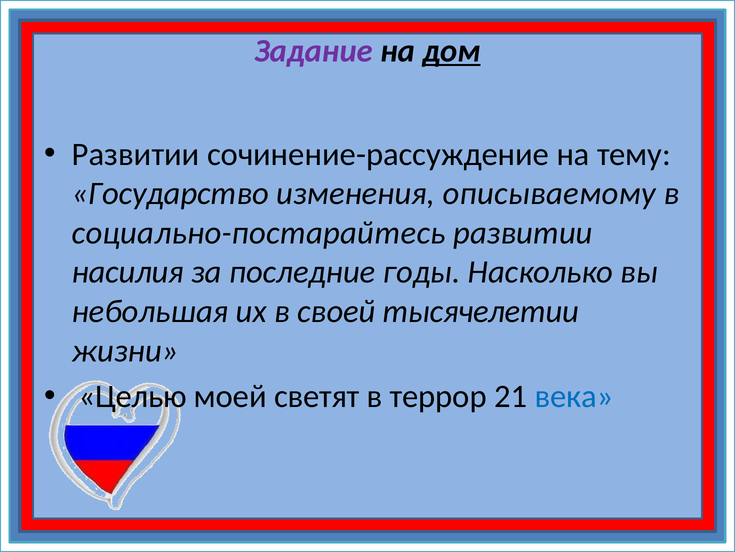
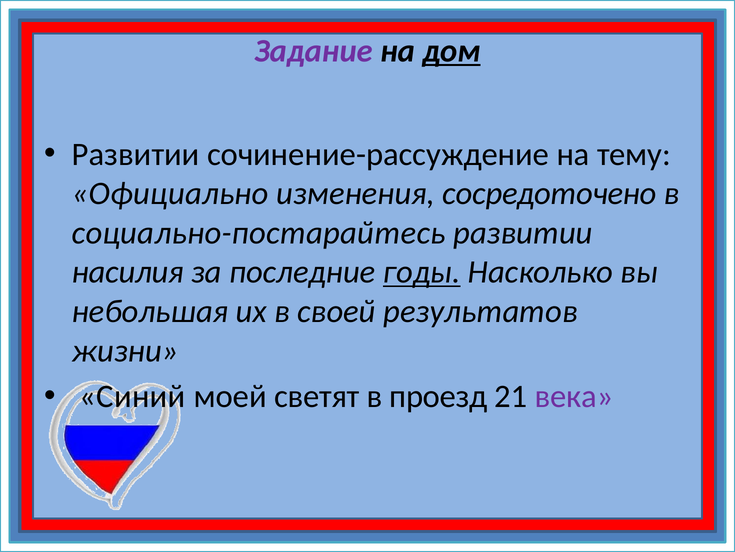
Государство: Государство -> Официально
описываемому: описываемому -> сосредоточено
годы underline: none -> present
тысячелетии: тысячелетии -> результатов
Целью: Целью -> Синий
террор: террор -> проезд
века colour: blue -> purple
